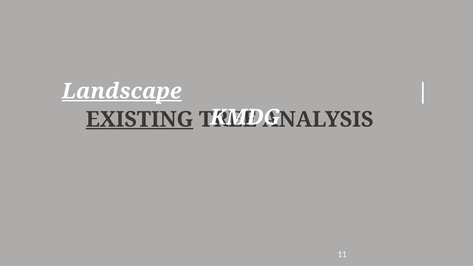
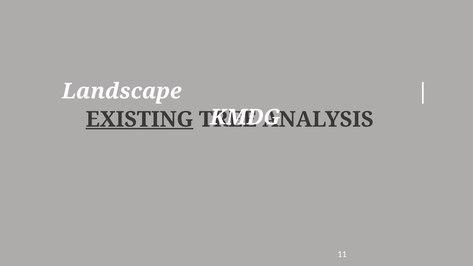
Landscape underline: present -> none
